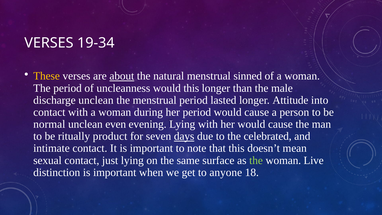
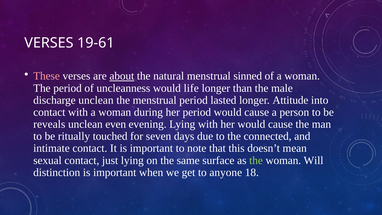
19-34: 19-34 -> 19-61
These colour: yellow -> pink
would this: this -> life
normal: normal -> reveals
product: product -> touched
days underline: present -> none
celebrated: celebrated -> connected
Live: Live -> Will
